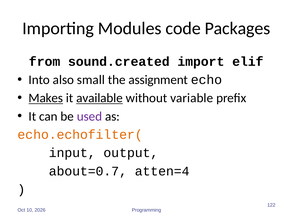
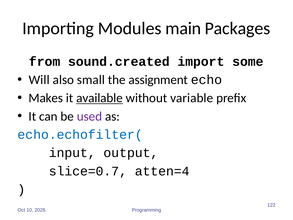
code: code -> main
elif: elif -> some
Into: Into -> Will
Makes underline: present -> none
echo.echofilter( colour: orange -> blue
about=0.7: about=0.7 -> slice=0.7
